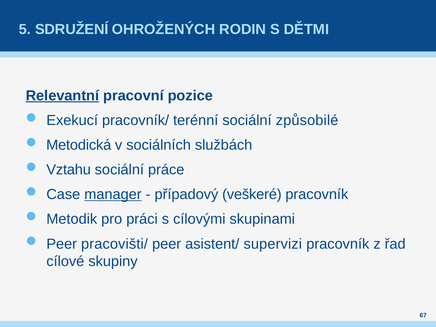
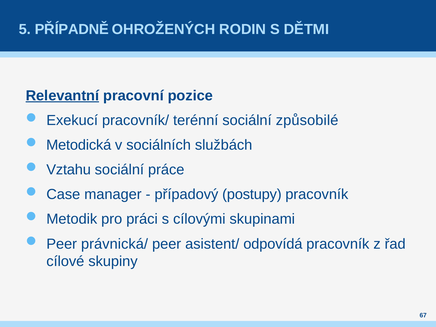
SDRUŽENÍ: SDRUŽENÍ -> PŘÍPADNĚ
manager underline: present -> none
veškeré: veškeré -> postupy
pracovišti/: pracovišti/ -> právnická/
supervizi: supervizi -> odpovídá
